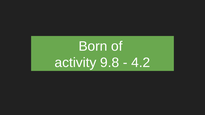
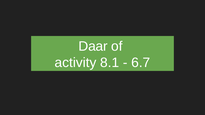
Born: Born -> Daar
9.8: 9.8 -> 8.1
4.2: 4.2 -> 6.7
